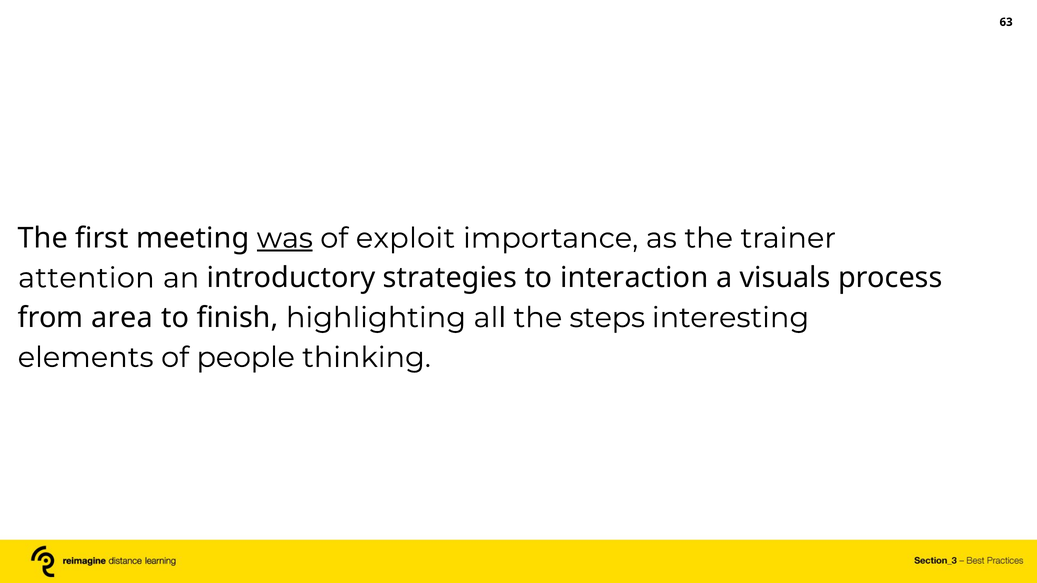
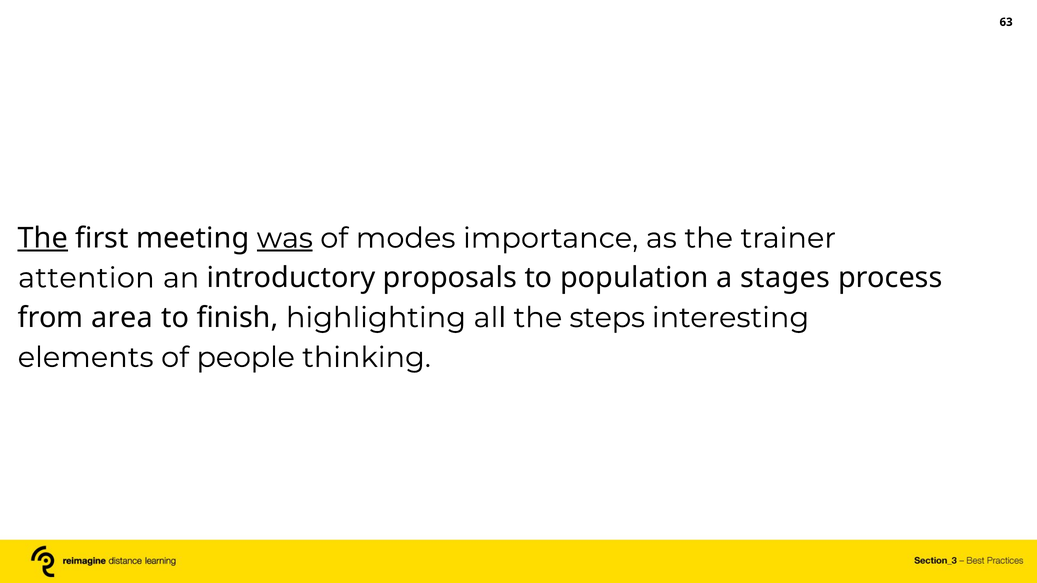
The at (43, 238) underline: none -> present
exploit: exploit -> modes
strategies: strategies -> proposals
interaction: interaction -> population
visuals: visuals -> stages
